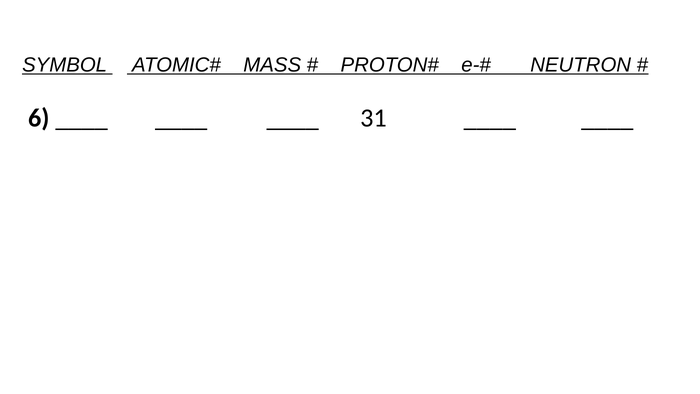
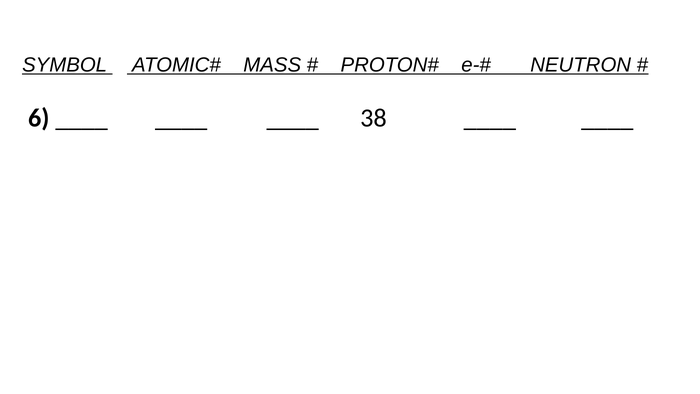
31: 31 -> 38
